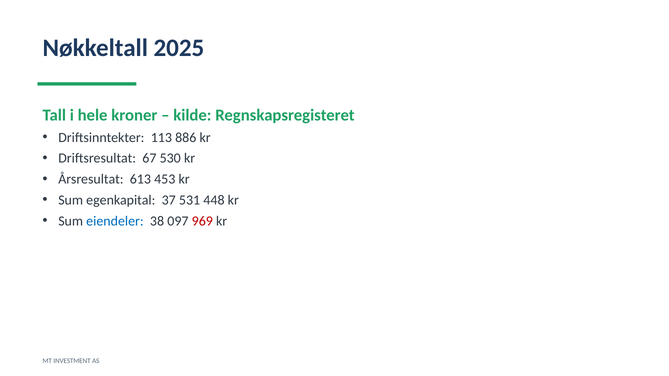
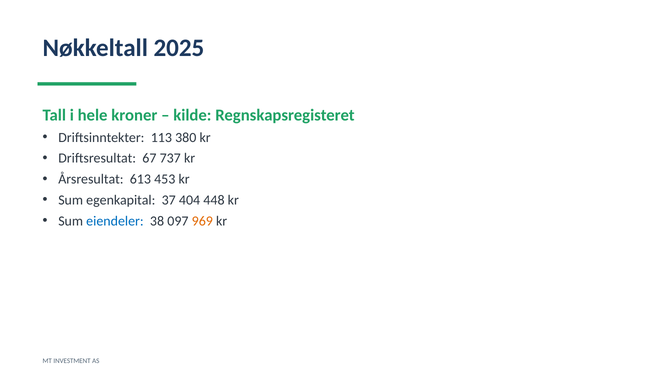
886: 886 -> 380
530: 530 -> 737
531: 531 -> 404
969 colour: red -> orange
